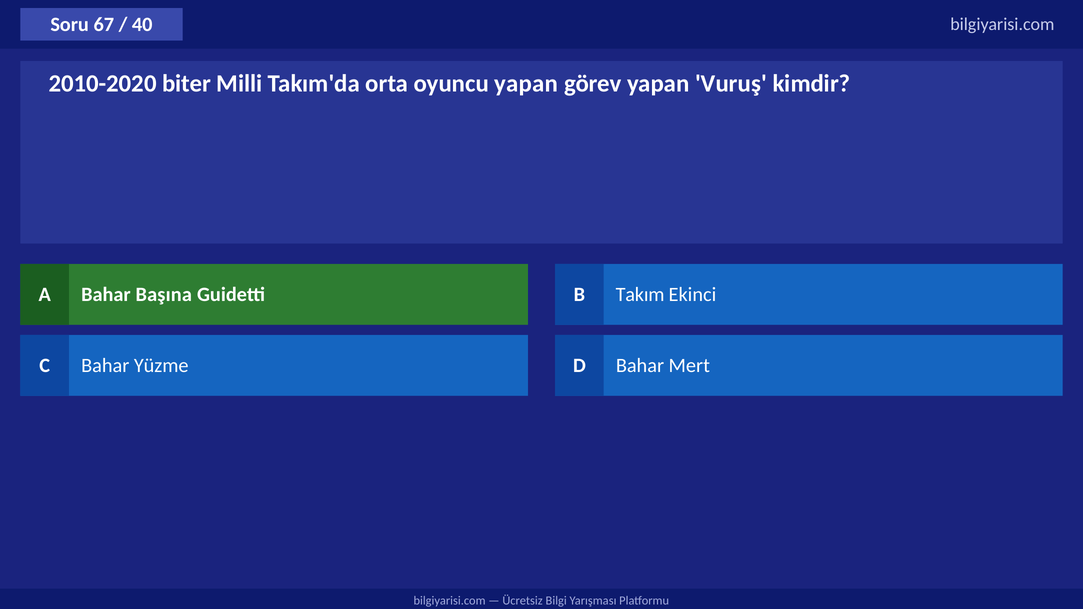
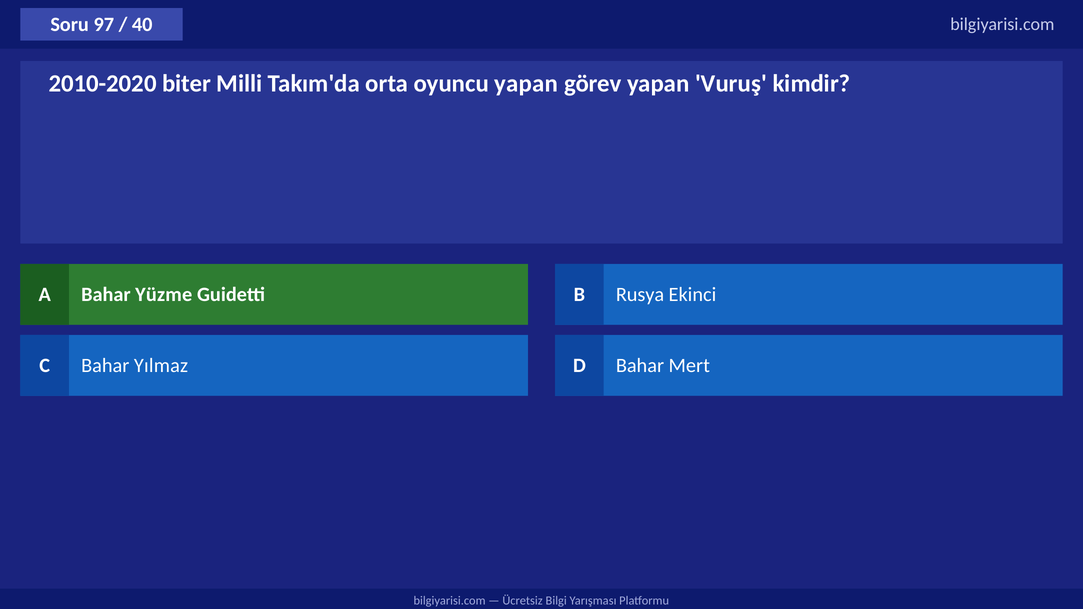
67: 67 -> 97
Başına: Başına -> Yüzme
Takım: Takım -> Rusya
Yüzme: Yüzme -> Yılmaz
